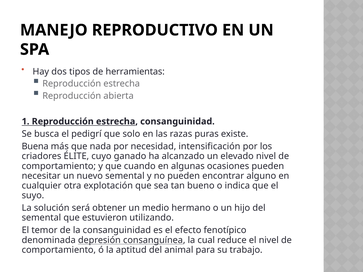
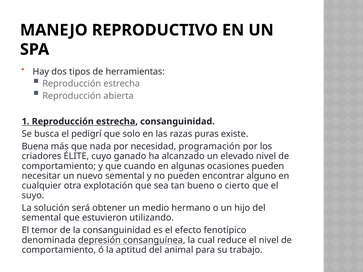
intensificación: intensificación -> programación
indica: indica -> cierto
